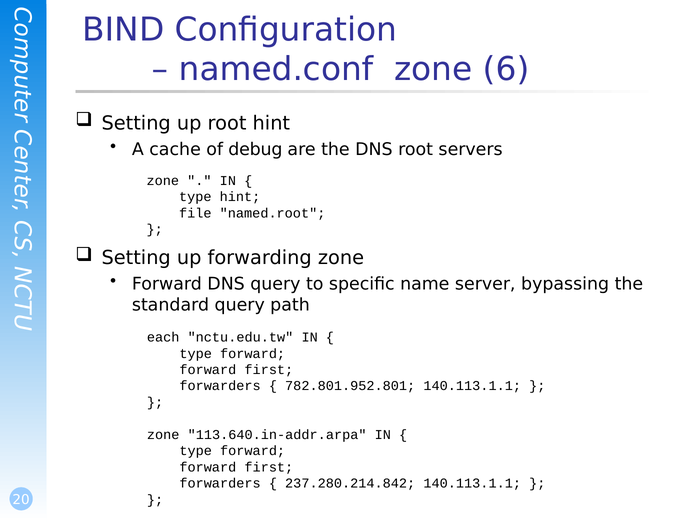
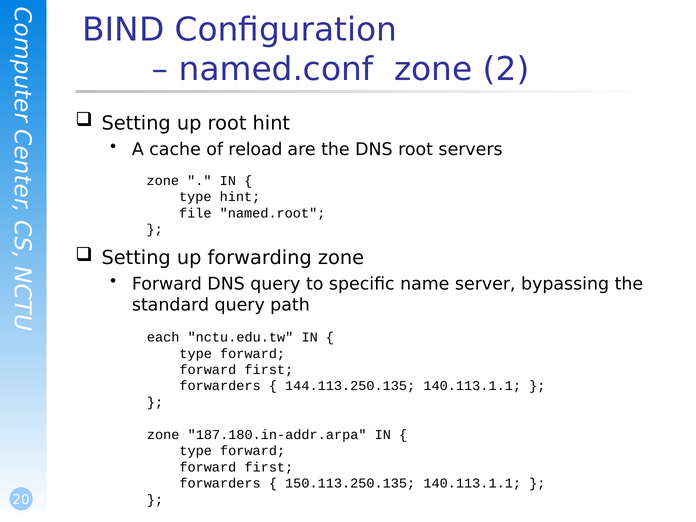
6: 6 -> 2
debug: debug -> reload
782.801.952.801: 782.801.952.801 -> 144.113.250.135
113.640.in-addr.arpa: 113.640.in-addr.arpa -> 187.180.in-addr.arpa
237.280.214.842: 237.280.214.842 -> 150.113.250.135
